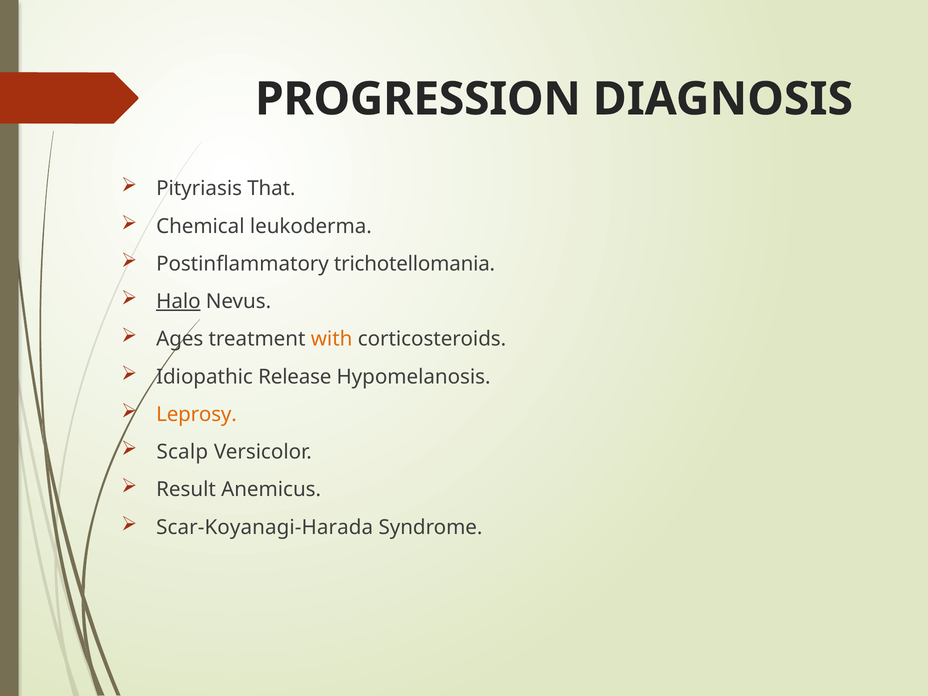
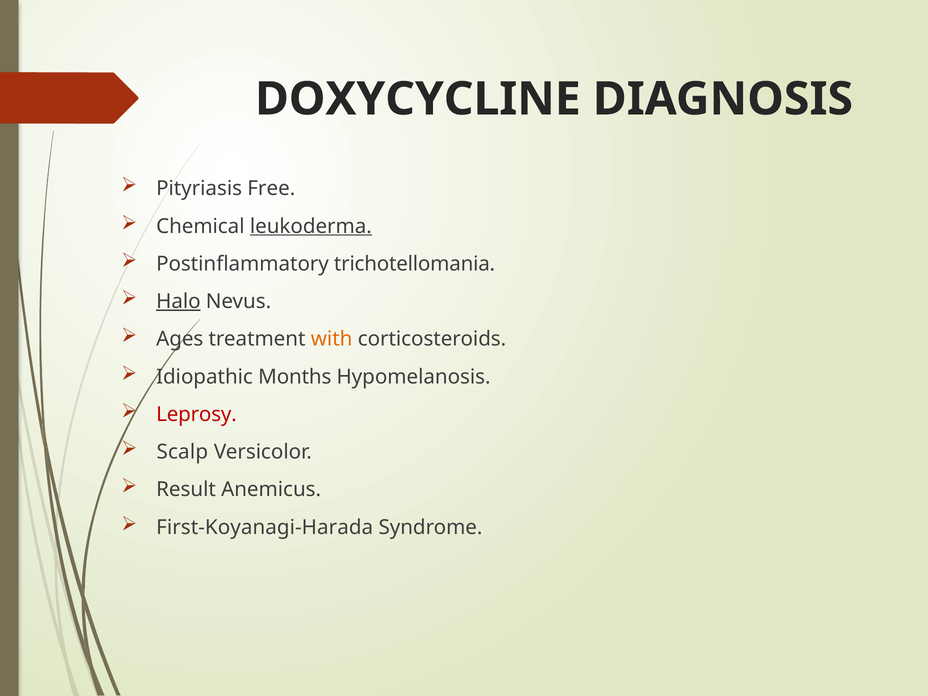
PROGRESSION: PROGRESSION -> DOXYCYCLINE
That: That -> Free
leukoderma underline: none -> present
Release: Release -> Months
Leprosy colour: orange -> red
Scar-Koyanagi-Harada: Scar-Koyanagi-Harada -> First-Koyanagi-Harada
